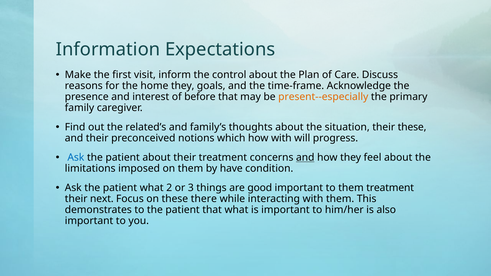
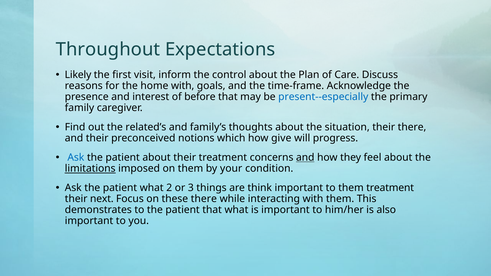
Information: Information -> Throughout
Make: Make -> Likely
home they: they -> with
present--especially colour: orange -> blue
their these: these -> there
how with: with -> give
limitations underline: none -> present
have: have -> your
good: good -> think
